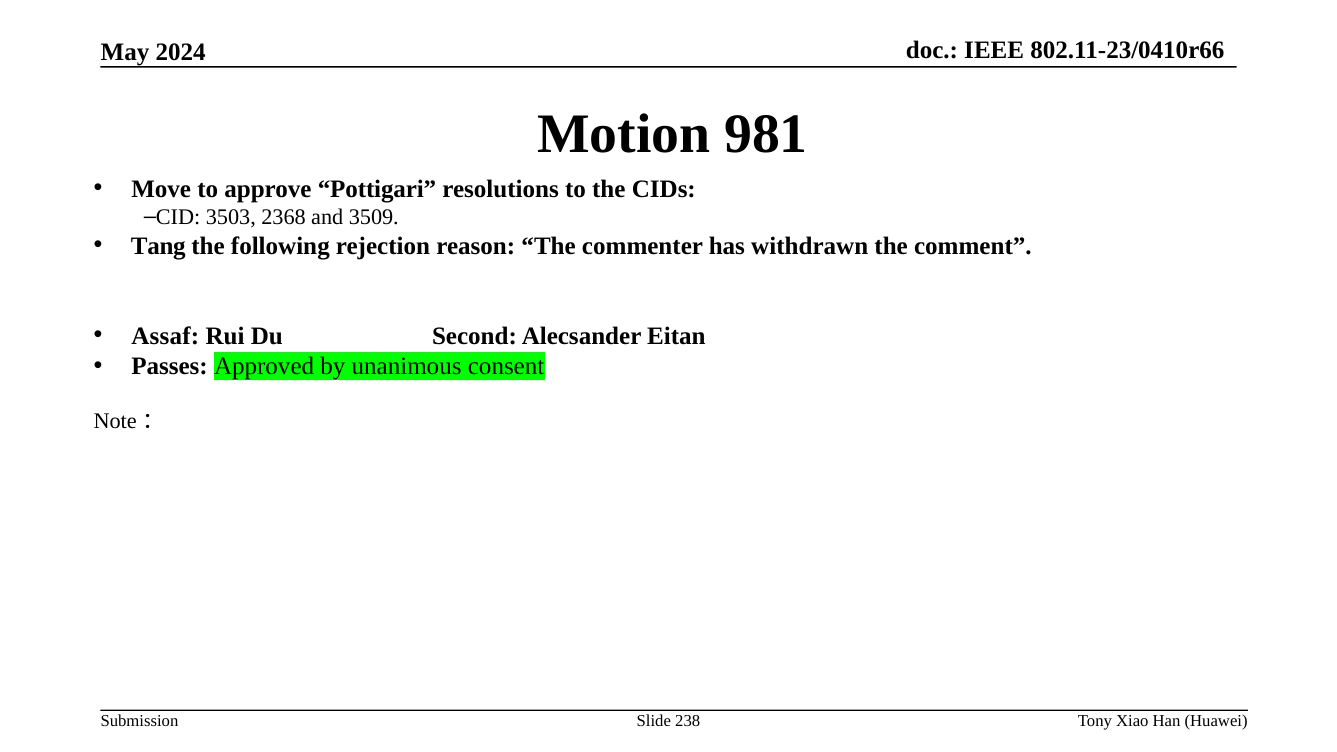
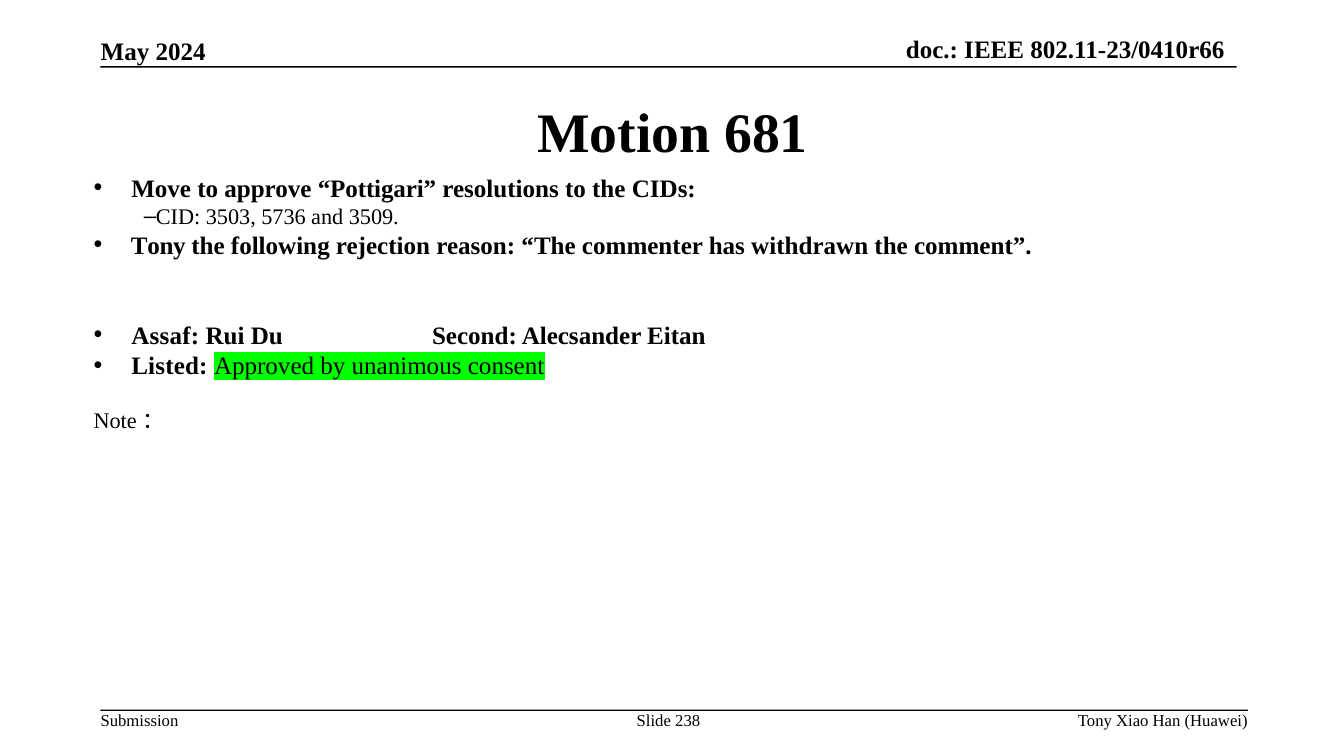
981: 981 -> 681
2368: 2368 -> 5736
Tang at (158, 246): Tang -> Tony
Passes: Passes -> Listed
